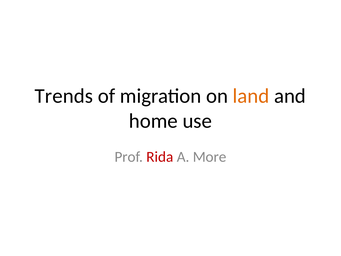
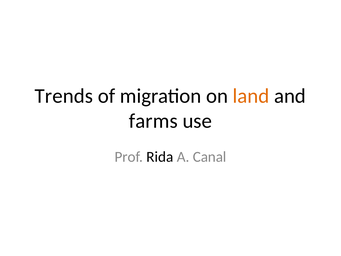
home: home -> farms
Rida colour: red -> black
More: More -> Canal
